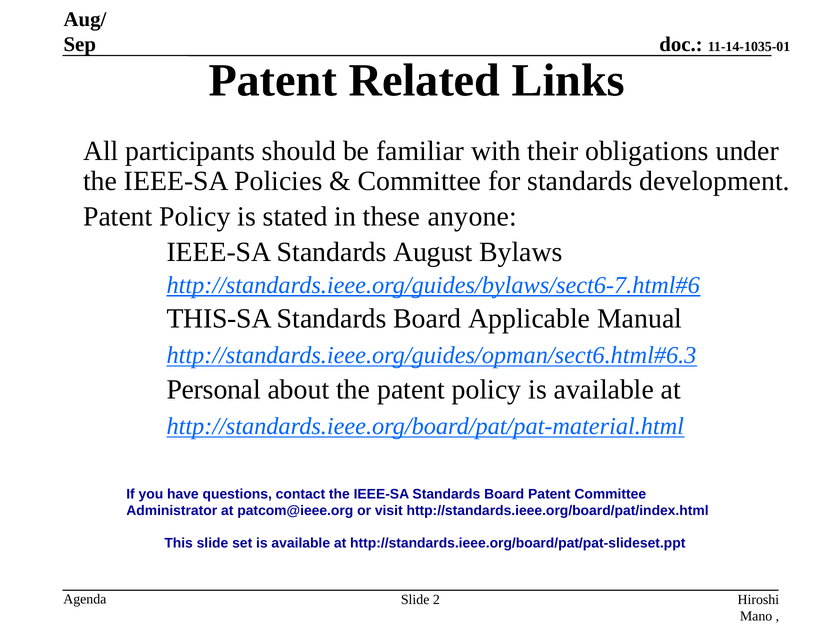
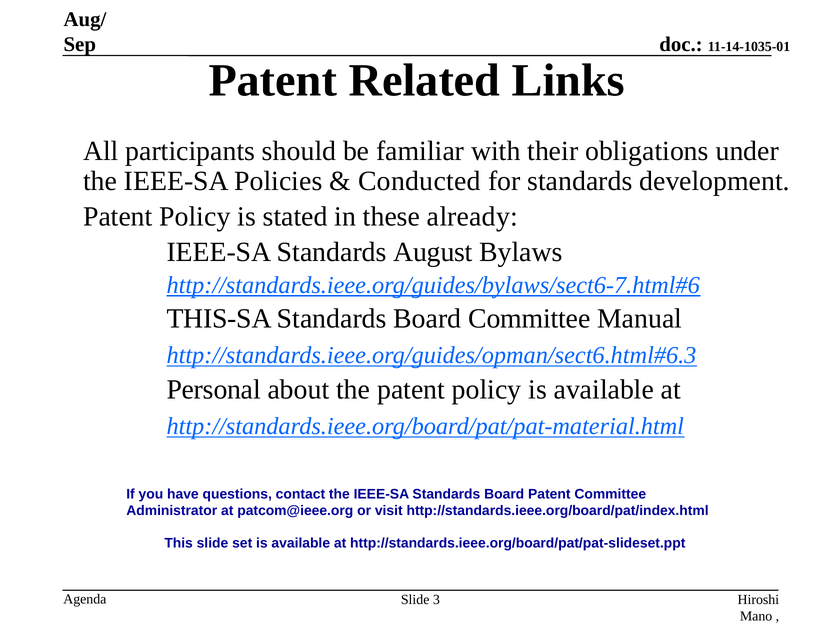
Committee at (419, 181): Committee -> Conducted
anyone: anyone -> already
Board Applicable: Applicable -> Committee
2: 2 -> 3
